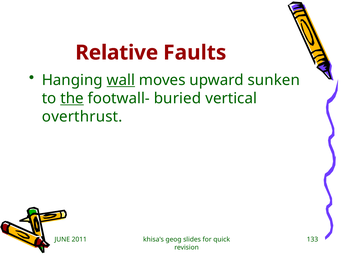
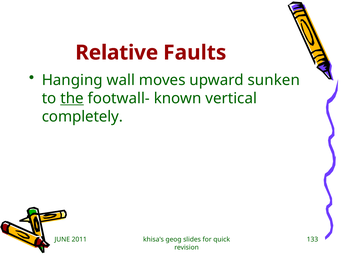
wall underline: present -> none
buried: buried -> known
overthrust: overthrust -> completely
